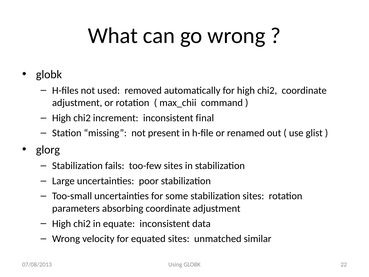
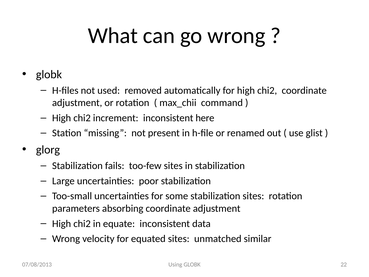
final: final -> here
